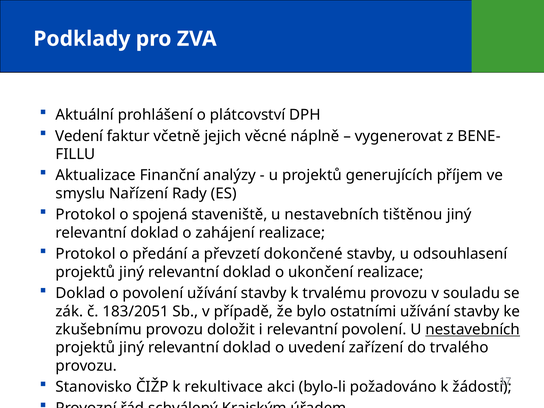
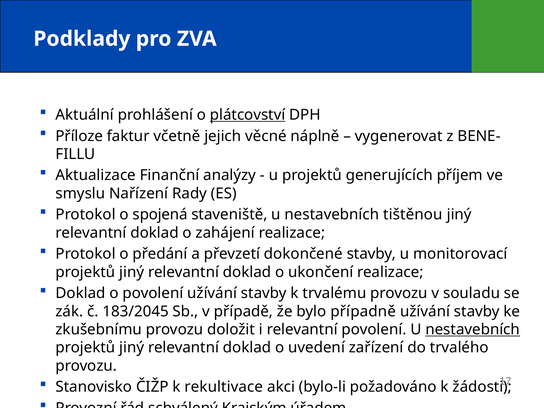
plátcovství underline: none -> present
Vedení: Vedení -> Příloze
odsouhlasení: odsouhlasení -> monitorovací
183/2051: 183/2051 -> 183/2045
ostatními: ostatními -> případně
